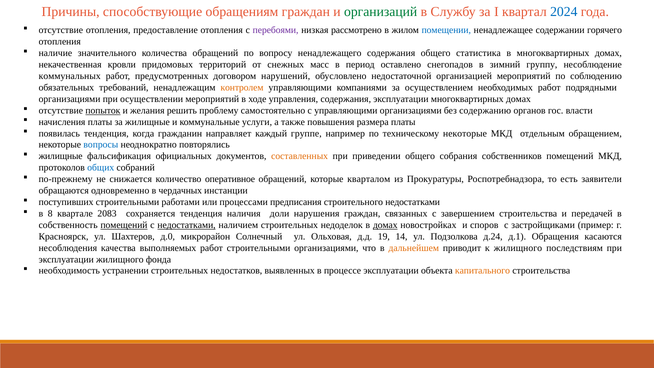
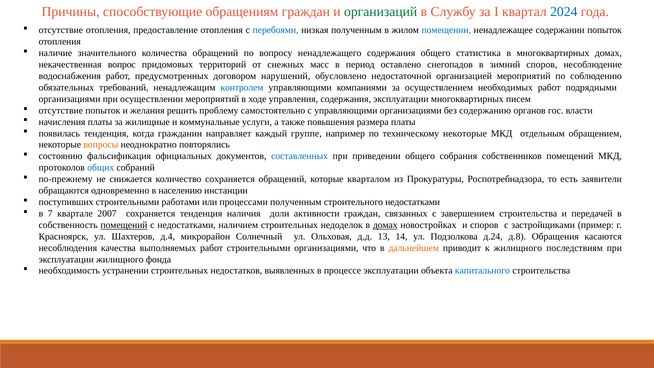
перебоями colour: purple -> blue
низкая рассмотрено: рассмотрено -> полученным
содержании горячего: горячего -> попыток
кровли: кровли -> вопрос
зимний группу: группу -> споров
коммунальных: коммунальных -> водоснабжения
контролем colour: orange -> blue
эксплуатации многоквартирных домах: домах -> писем
попыток at (103, 110) underline: present -> none
вопросы colour: blue -> orange
жилищные at (61, 156): жилищные -> состоянию
составленных colour: orange -> blue
количество оперативное: оперативное -> сохраняется
чердачных: чердачных -> населению
процессами предписания: предписания -> полученным
8: 8 -> 7
2083: 2083 -> 2007
нарушения: нарушения -> активности
недостатками at (187, 225) underline: present -> none
д.0: д.0 -> д.4
19: 19 -> 13
д.1: д.1 -> д.8
капитального colour: orange -> blue
